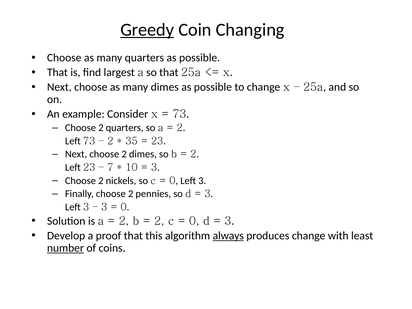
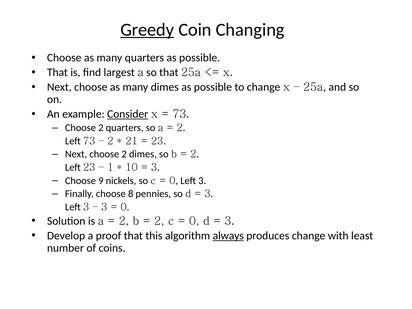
Consider underline: none -> present
35: 35 -> 21
7: 7 -> 1
2 at (101, 181): 2 -> 9
Finally choose 2: 2 -> 8
number underline: present -> none
